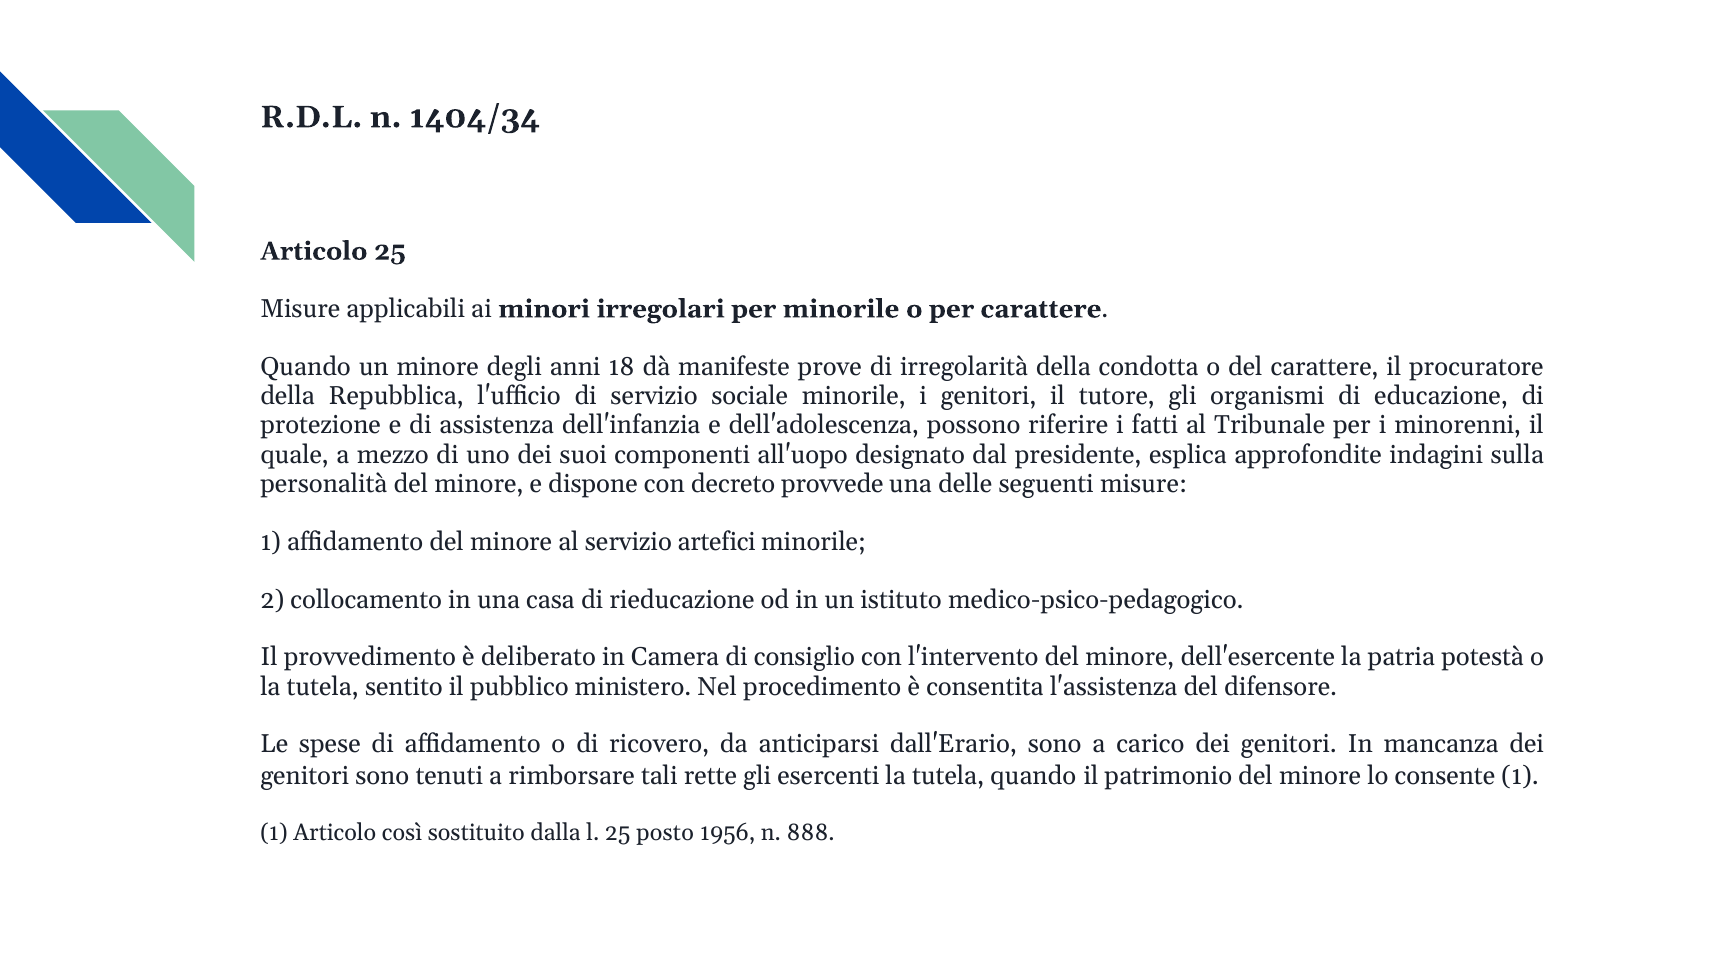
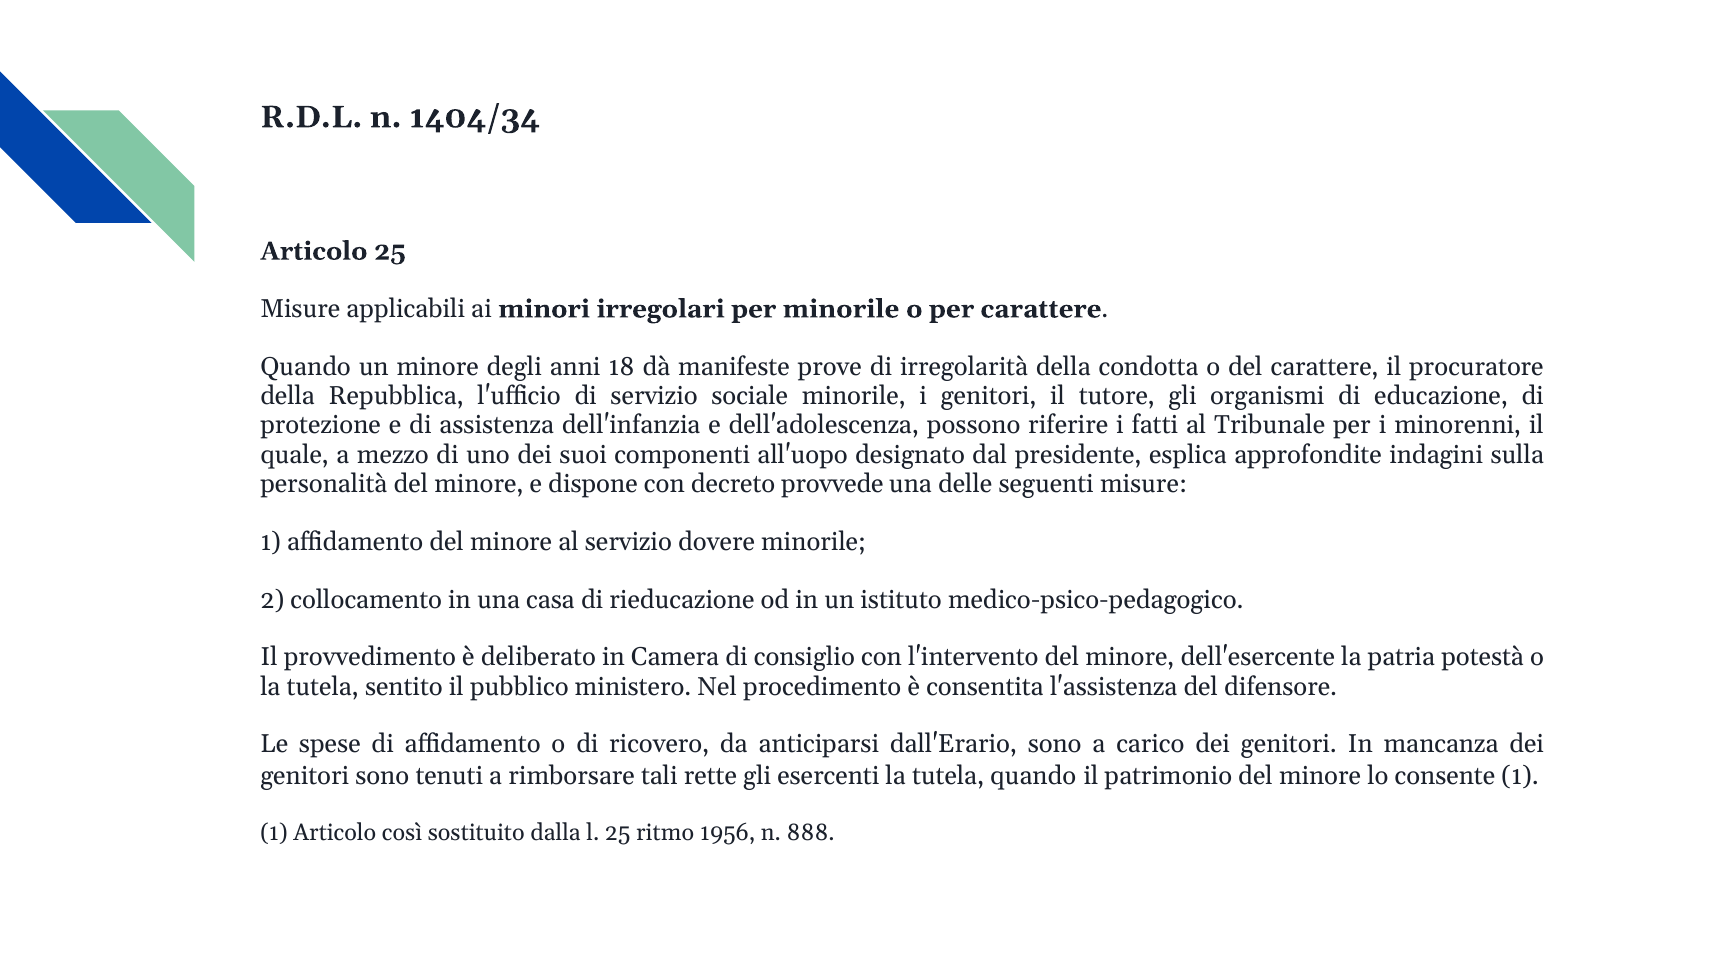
artefici: artefici -> dovere
posto: posto -> ritmo
